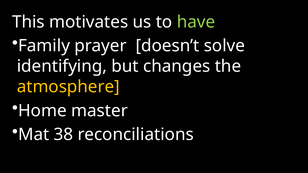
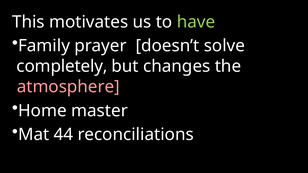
identifying: identifying -> completely
atmosphere colour: yellow -> pink
38: 38 -> 44
